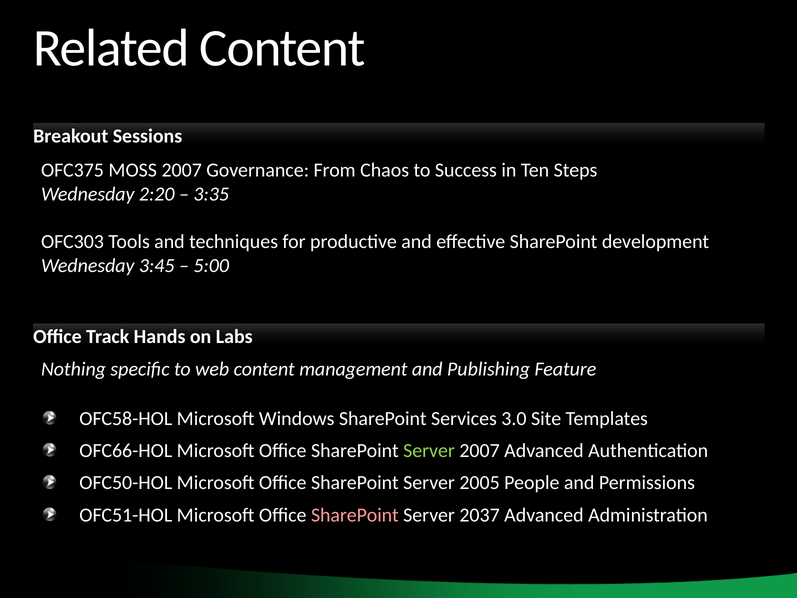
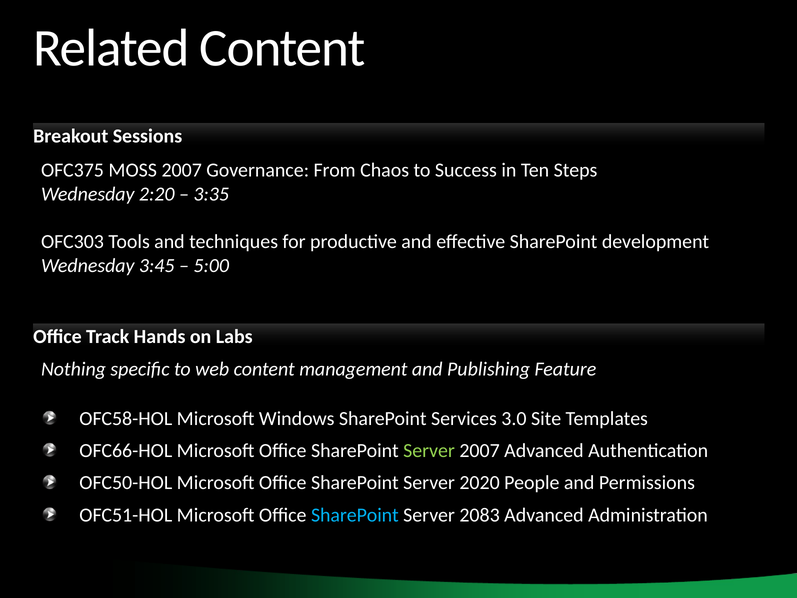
2005: 2005 -> 2020
SharePoint at (355, 515) colour: pink -> light blue
2037: 2037 -> 2083
